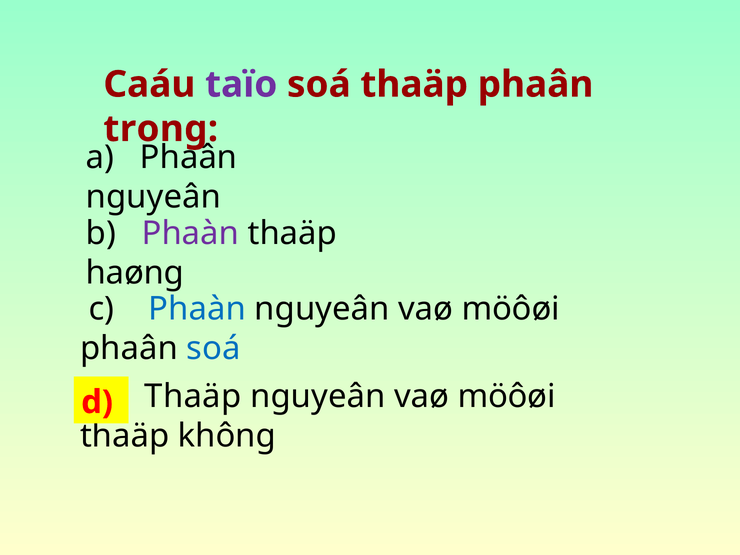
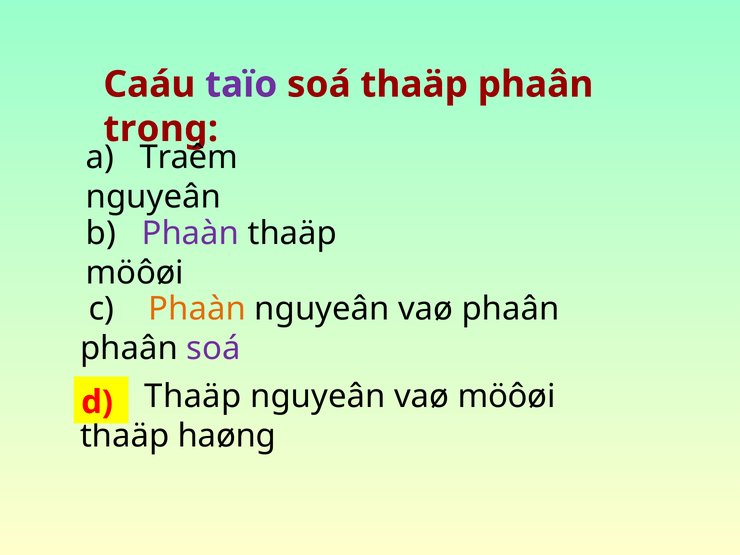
a Phaân: Phaân -> Traêm
haøng at (135, 273): haøng -> möôøi
Phaàn at (197, 309) colour: blue -> orange
möôøi at (511, 309): möôøi -> phaân
soá at (214, 348) colour: blue -> purple
không: không -> haøng
